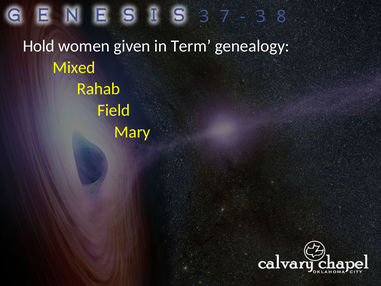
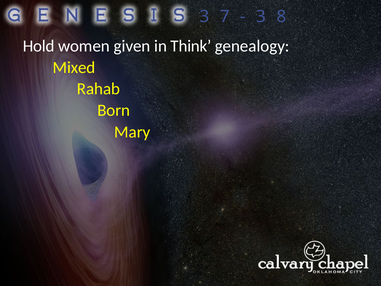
Term: Term -> Think
Field: Field -> Born
